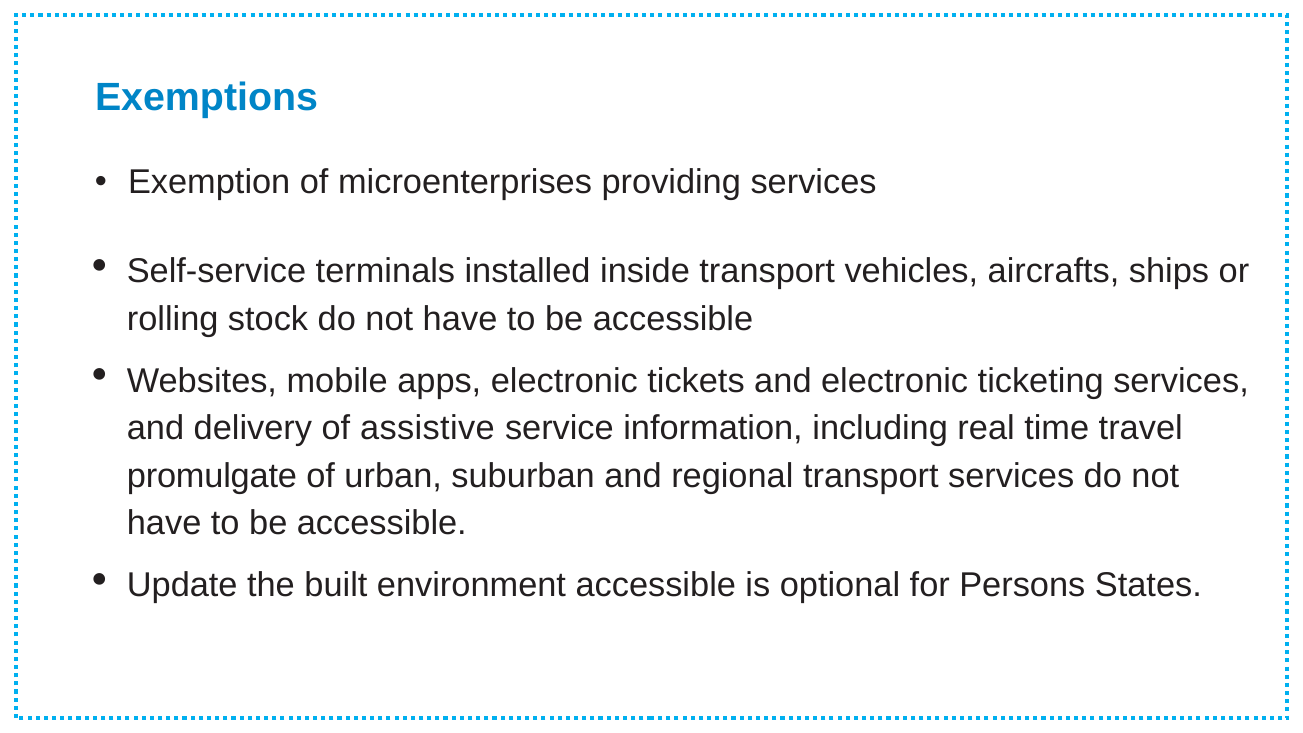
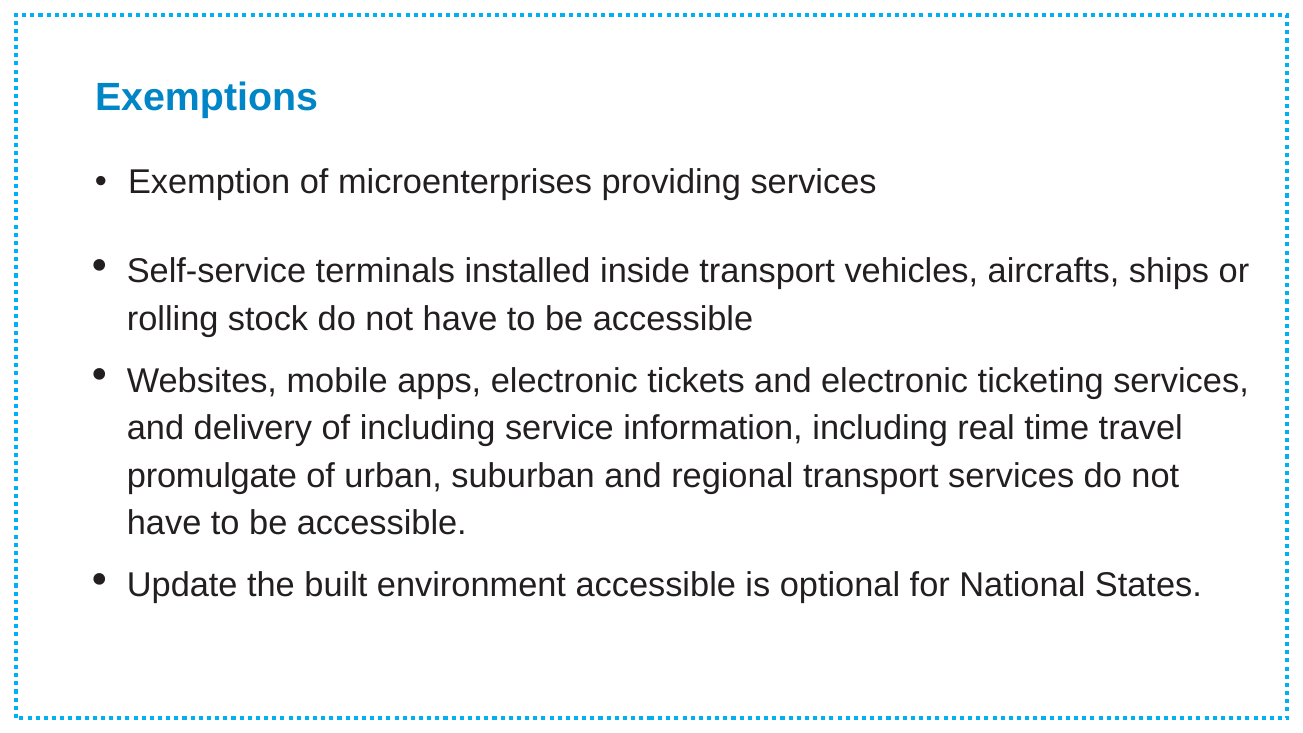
of assistive: assistive -> including
Persons: Persons -> National
